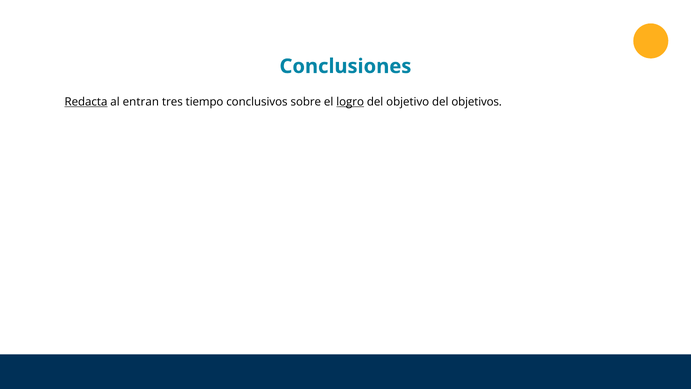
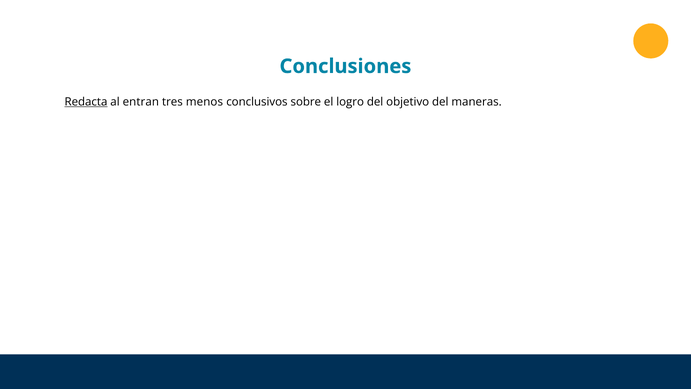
tiempo: tiempo -> menos
logro underline: present -> none
objetivos: objetivos -> maneras
